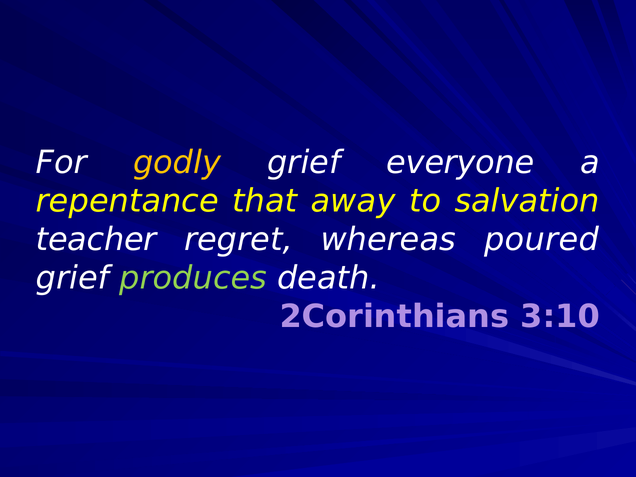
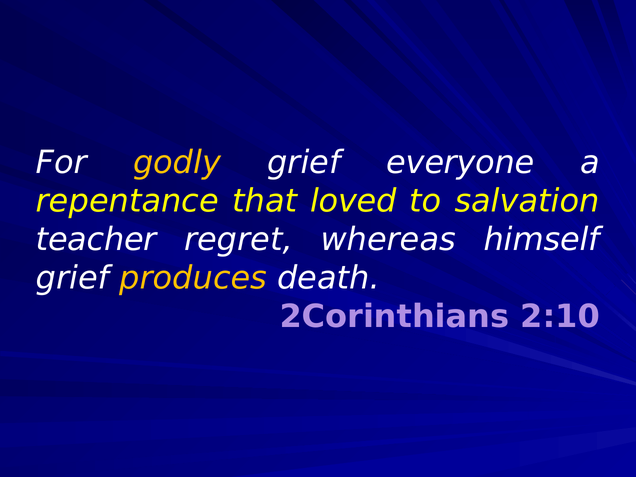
away: away -> loved
poured: poured -> himself
produces colour: light green -> yellow
3:10: 3:10 -> 2:10
